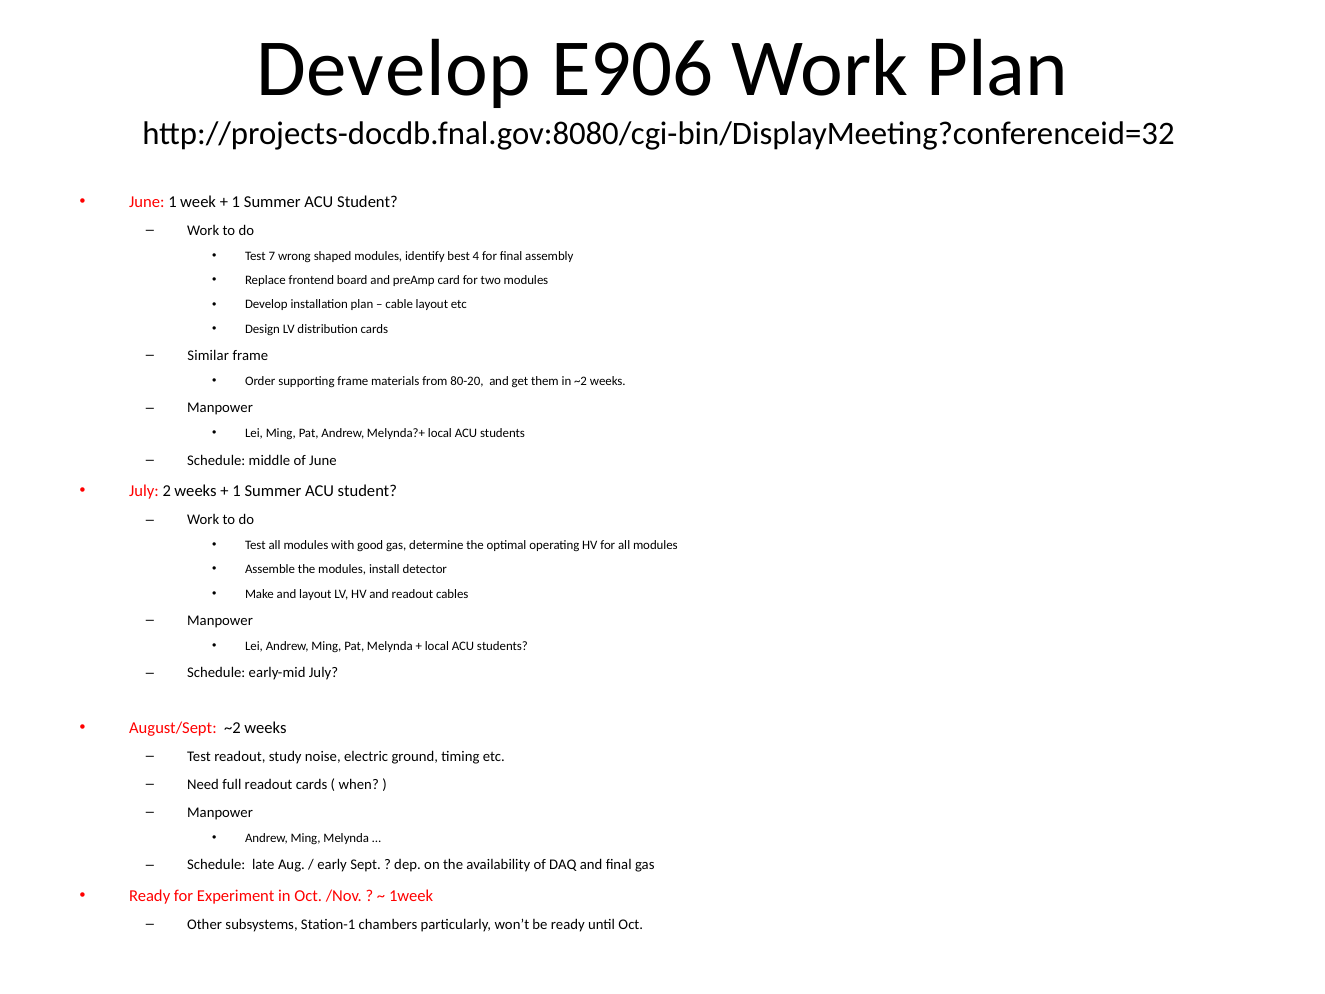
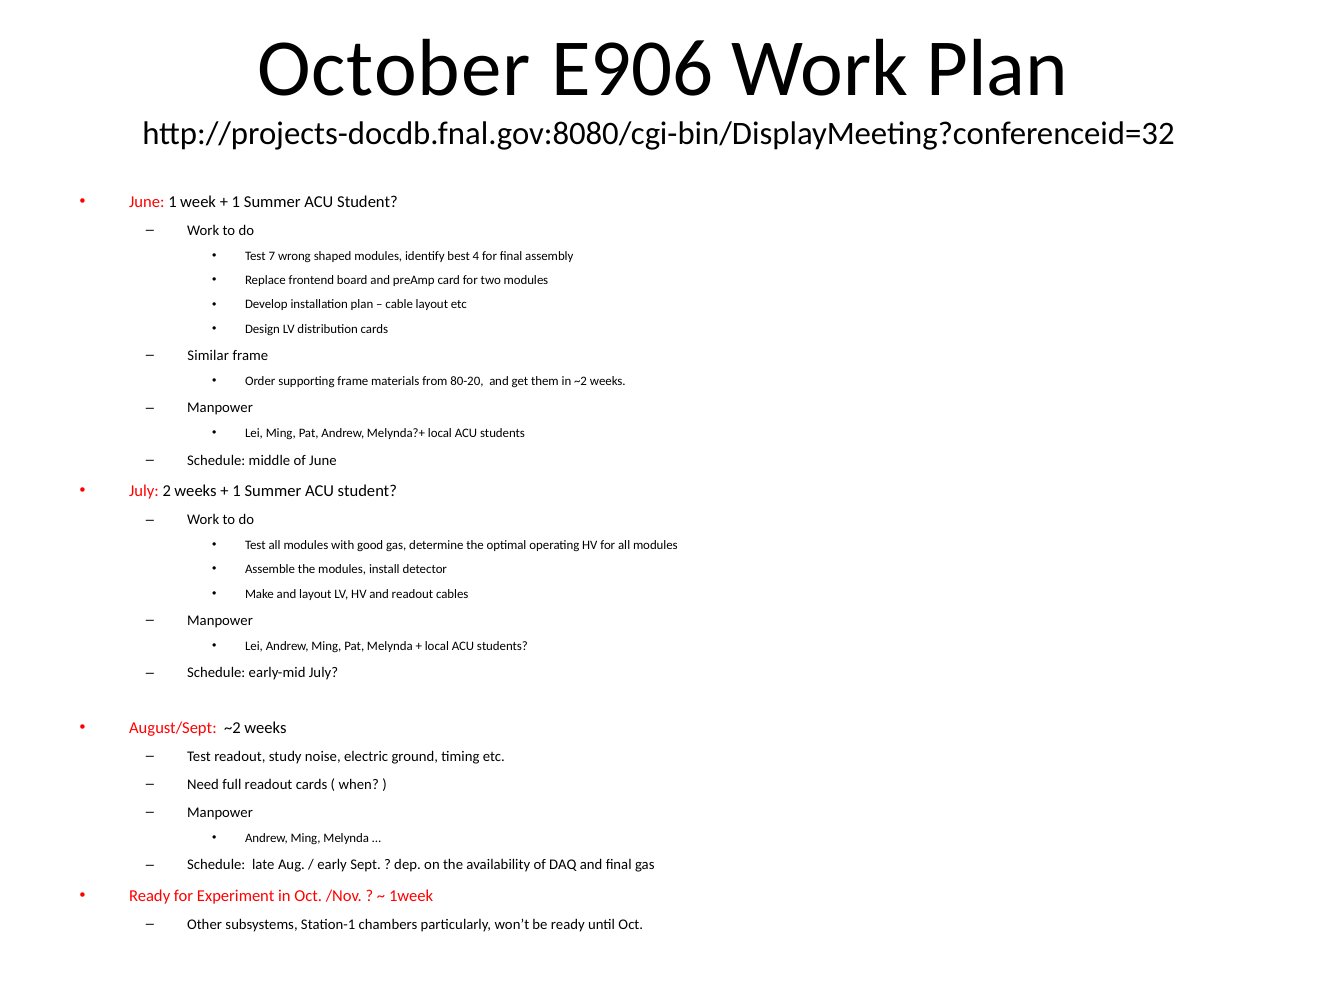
Develop at (394, 69): Develop -> October
